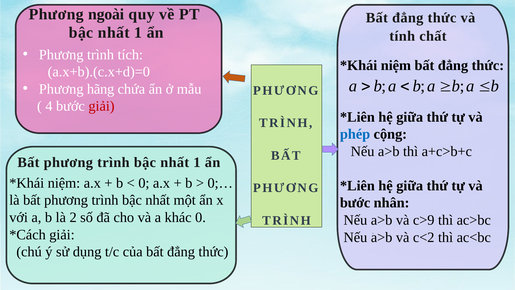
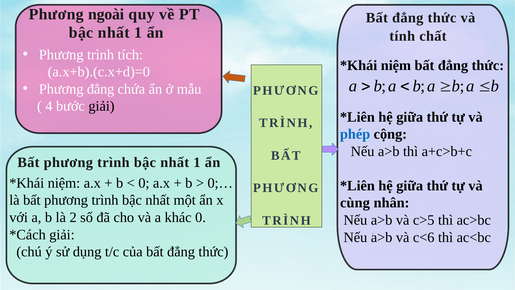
Phương hãng: hãng -> đẳng
giải at (101, 106) colour: red -> black
bước at (355, 203): bước -> cùng
c>9: c>9 -> c>5
c<2: c<2 -> c<6
